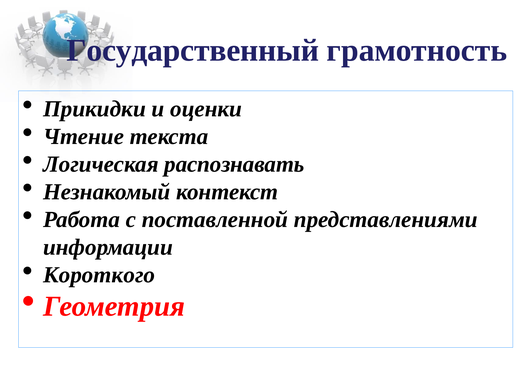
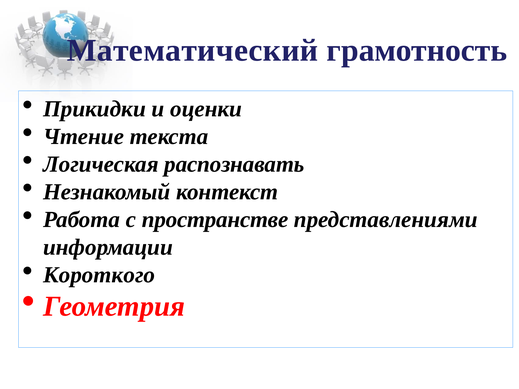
Государственный: Государственный -> Математический
поставленной: поставленной -> пространстве
